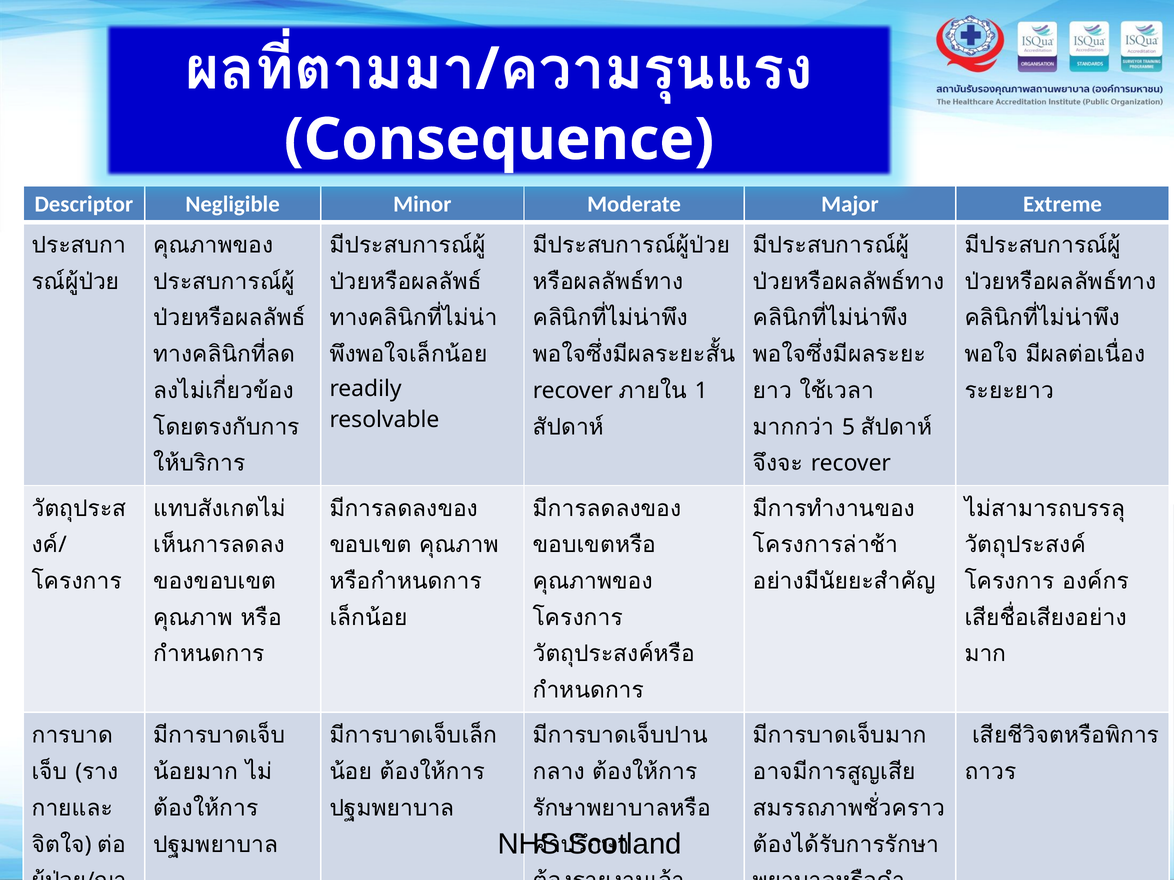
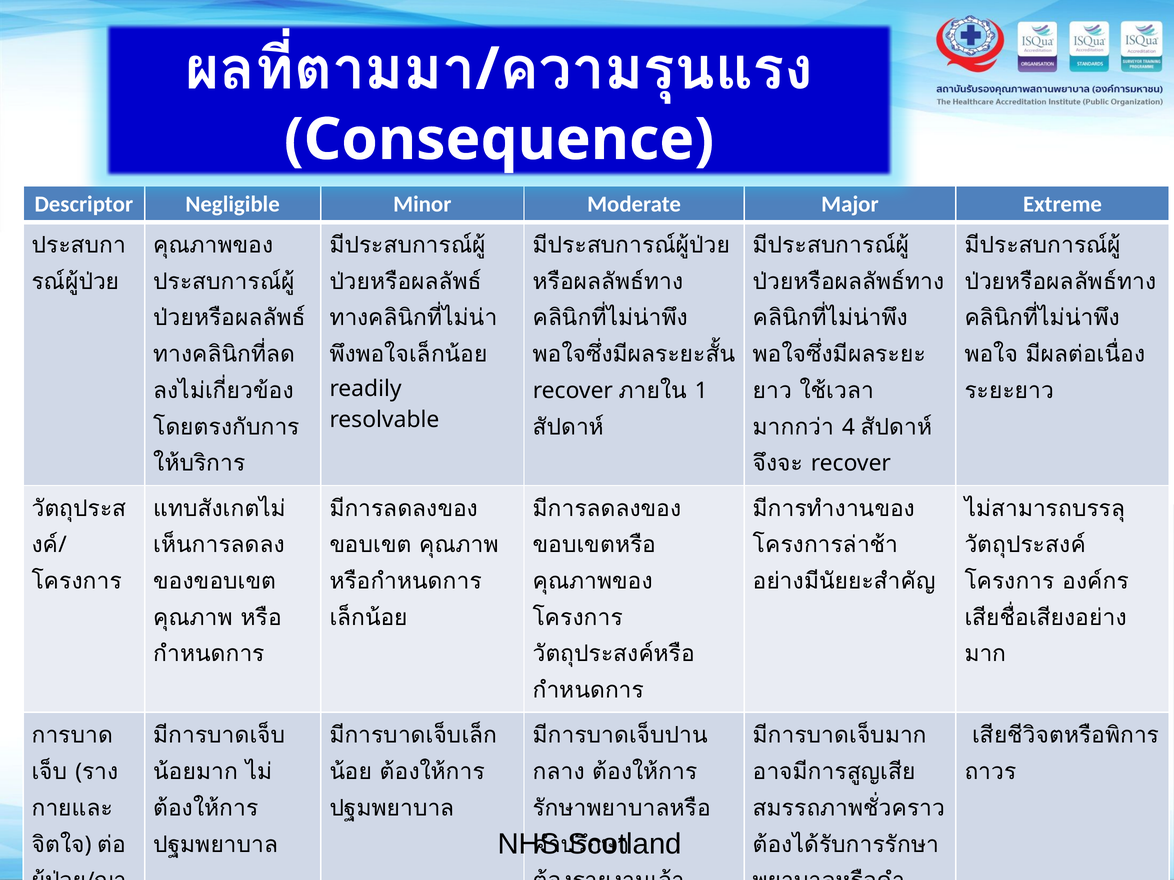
5: 5 -> 4
